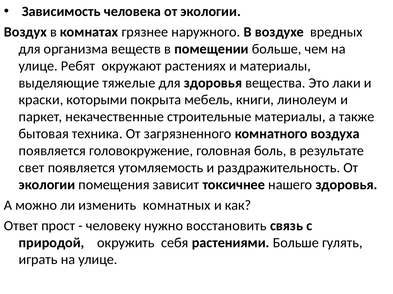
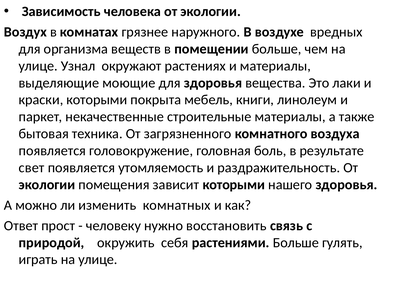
Ребят: Ребят -> Узнал
тяжелые: тяжелые -> моющие
зависит токсичнее: токсичнее -> которыми
